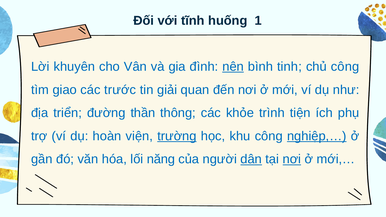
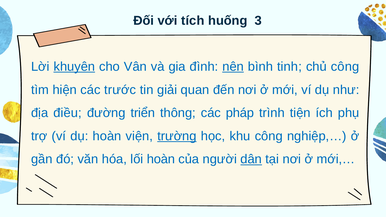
tĩnh: tĩnh -> tích
1: 1 -> 3
khuyên underline: none -> present
giao: giao -> hiện
triển: triển -> điều
thần: thần -> triển
khỏe: khỏe -> pháp
nghiệp,… underline: present -> none
lối năng: năng -> hoàn
nơi at (292, 159) underline: present -> none
